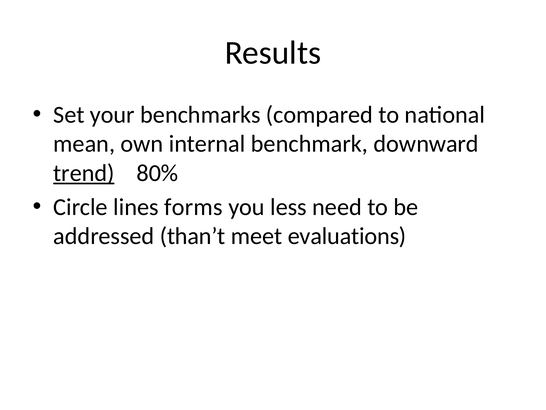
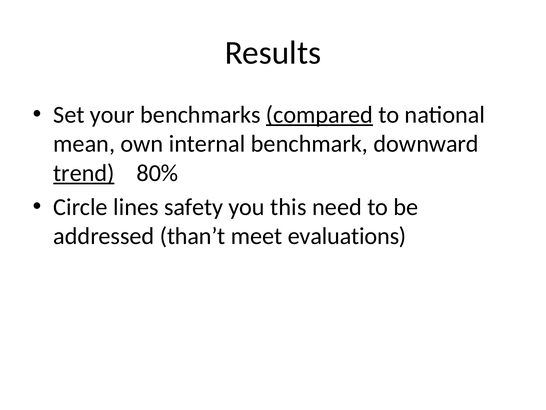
compared underline: none -> present
forms: forms -> safety
less: less -> this
